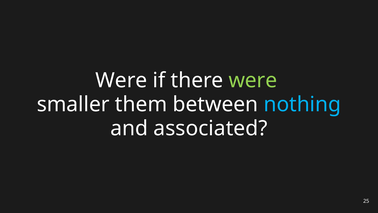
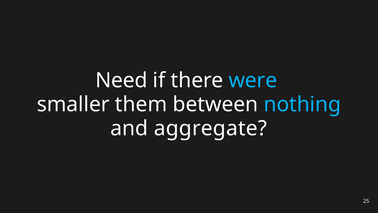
Were at (121, 80): Were -> Need
were at (253, 80) colour: light green -> light blue
associated: associated -> aggregate
